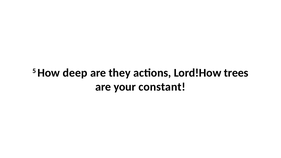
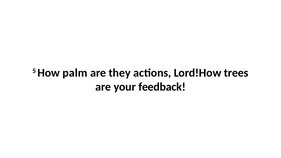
deep: deep -> palm
constant: constant -> feedback
